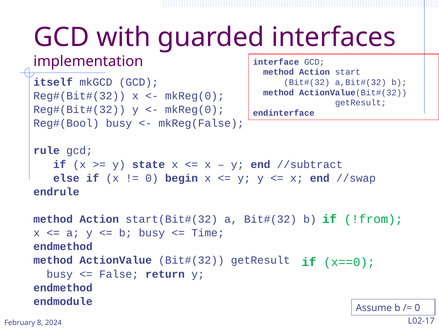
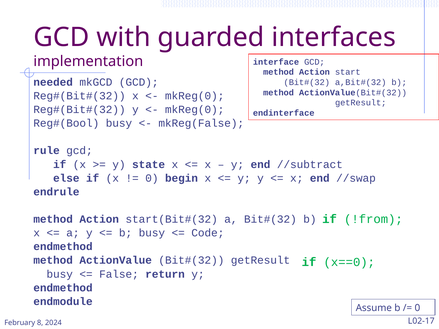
itself: itself -> needed
Time: Time -> Code
